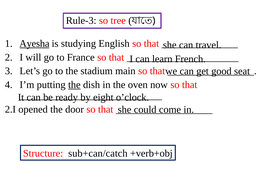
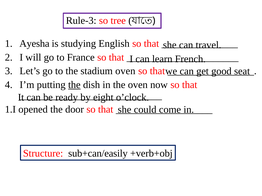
Ayesha underline: present -> none
stadium main: main -> oven
2.I: 2.I -> 1.I
sub+can/catch: sub+can/catch -> sub+can/easily
